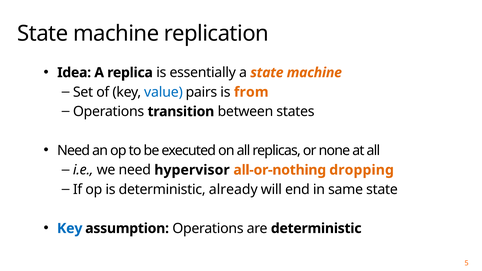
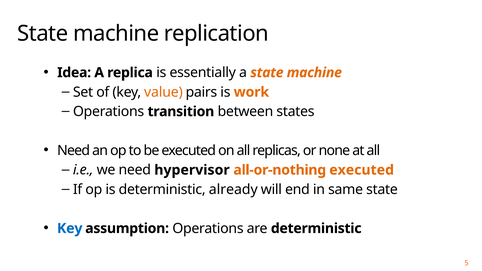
value colour: blue -> orange
from: from -> work
all-or-nothing dropping: dropping -> executed
